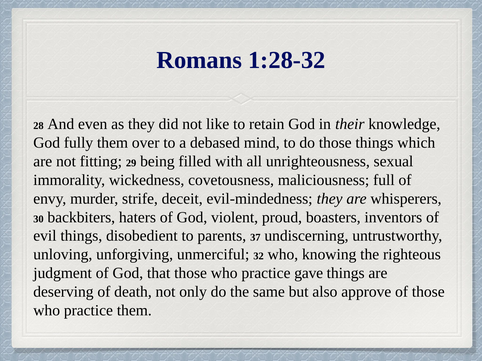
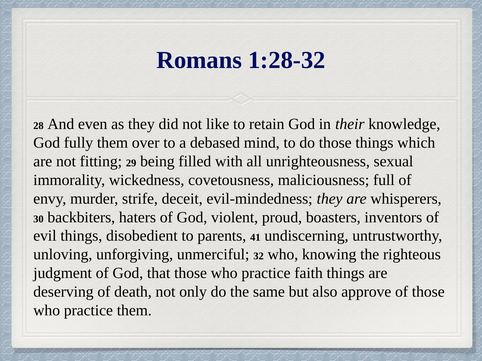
37: 37 -> 41
gave: gave -> faith
